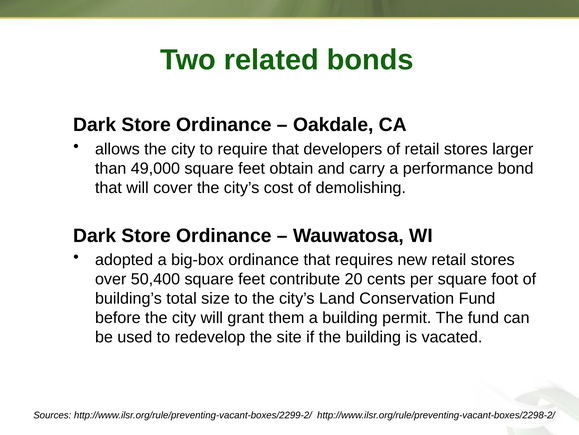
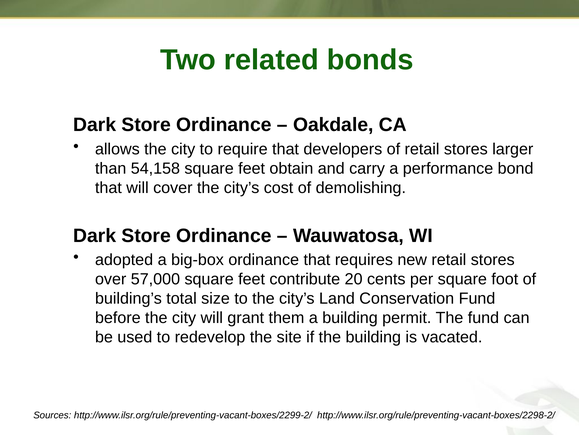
49,000: 49,000 -> 54,158
50,400: 50,400 -> 57,000
